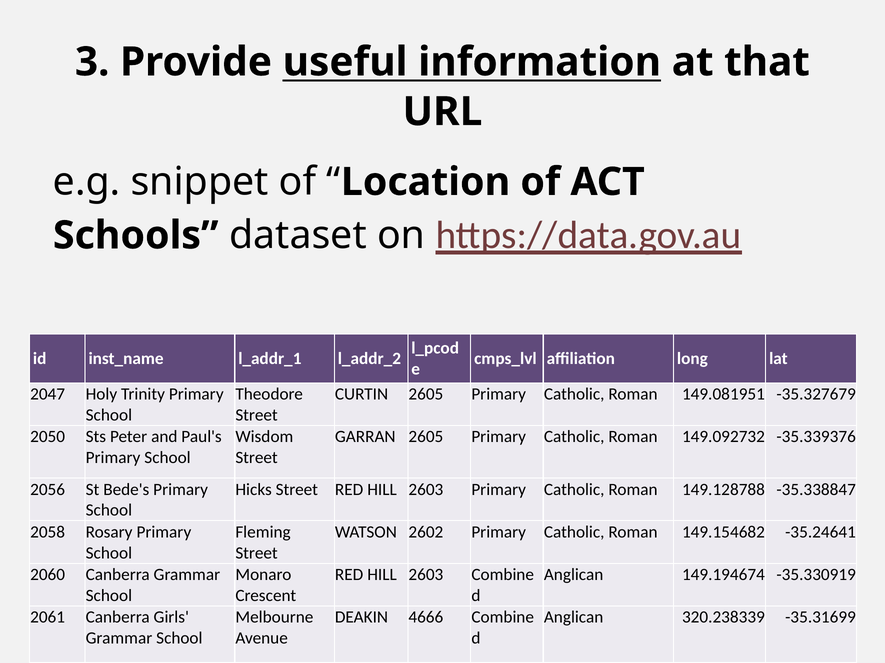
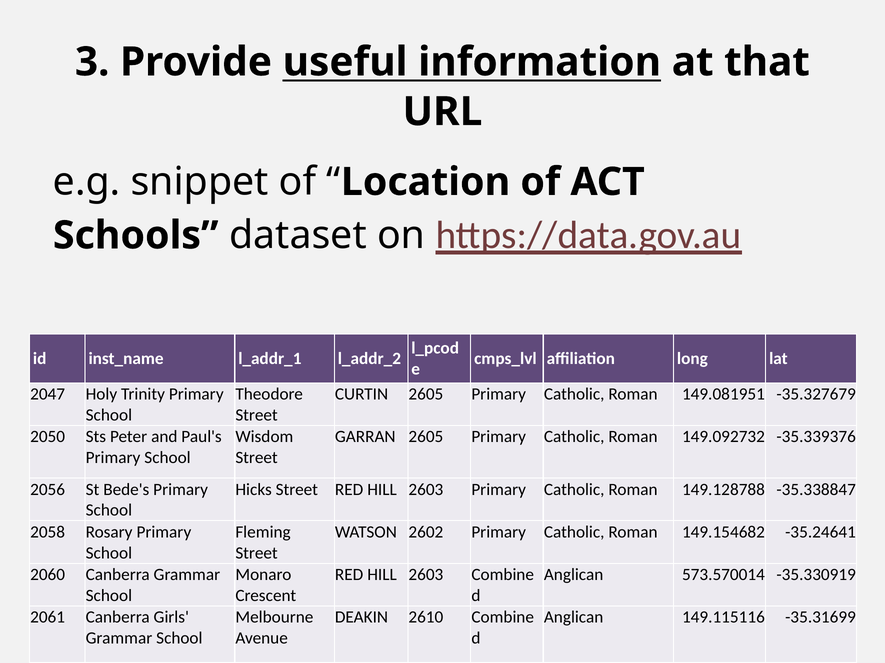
149.194674: 149.194674 -> 573.570014
4666: 4666 -> 2610
320.238339: 320.238339 -> 149.115116
